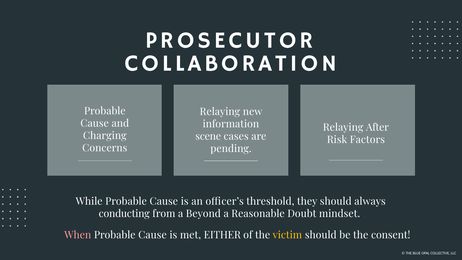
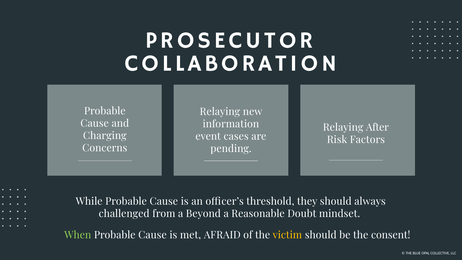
scene: scene -> event
conducting: conducting -> challenged
When colour: pink -> light green
EITHER: EITHER -> AFRAID
